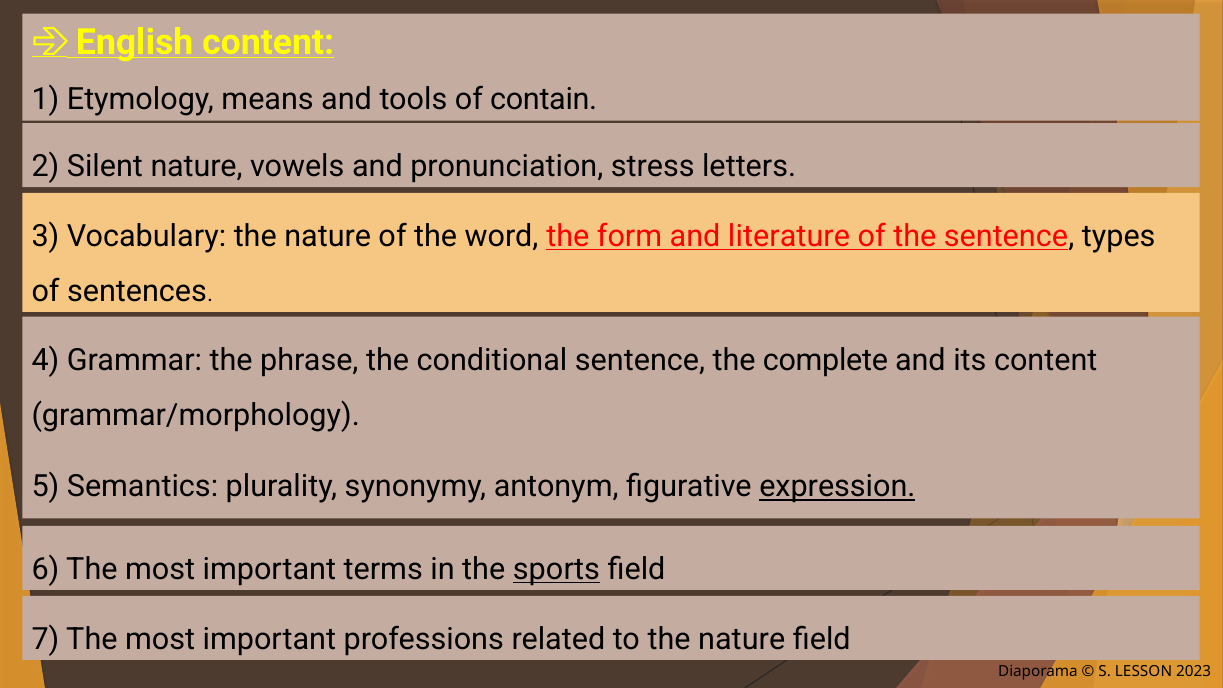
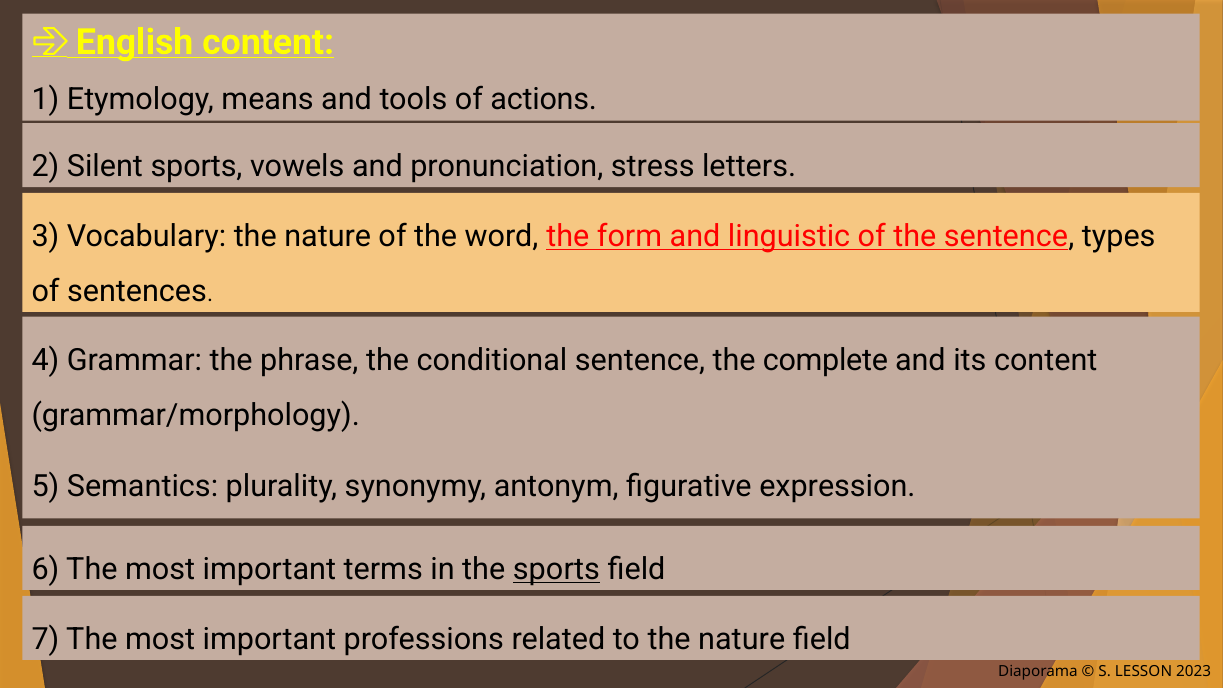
contain: contain -> actions
Silent nature: nature -> sports
literature: literature -> linguistic
expression underline: present -> none
